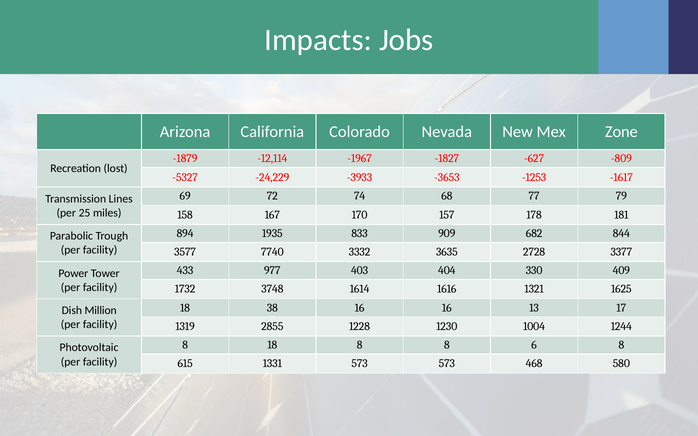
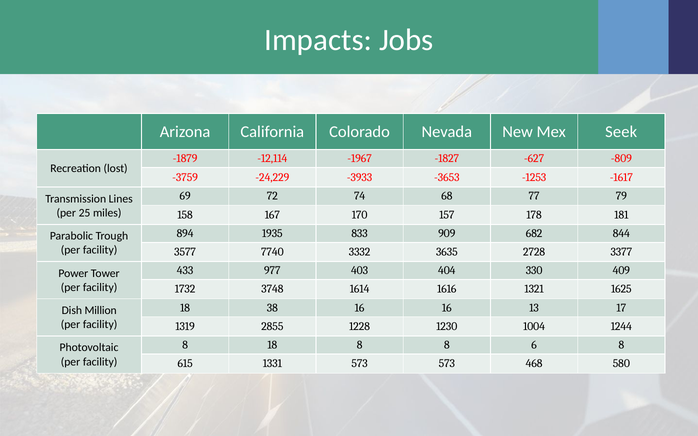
Zone: Zone -> Seek
-5327: -5327 -> -3759
